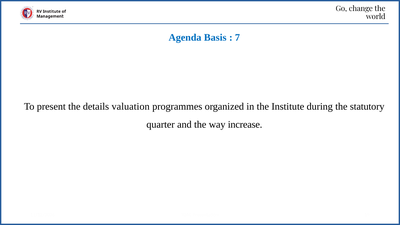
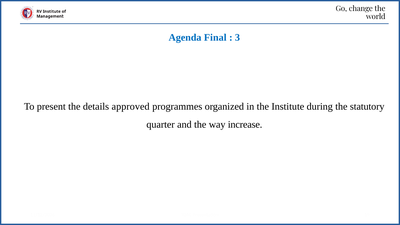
Basis: Basis -> Final
7: 7 -> 3
valuation: valuation -> approved
